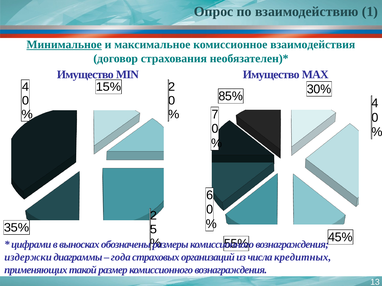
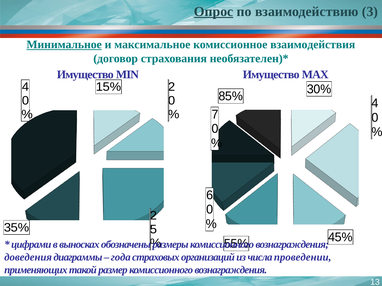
Опрос underline: none -> present
1: 1 -> 3
издержки: издержки -> доведения
кредитных: кредитных -> проведении
